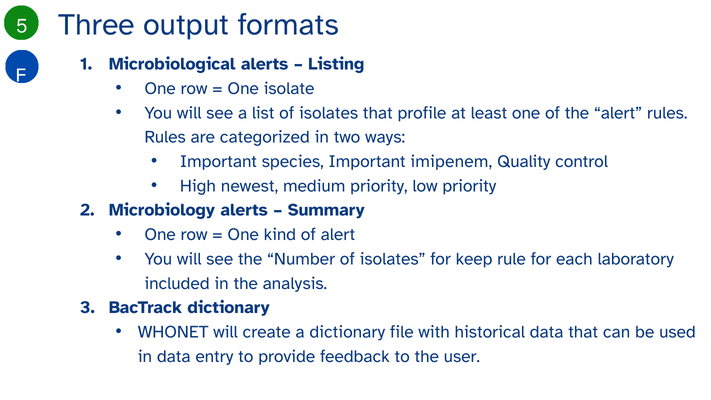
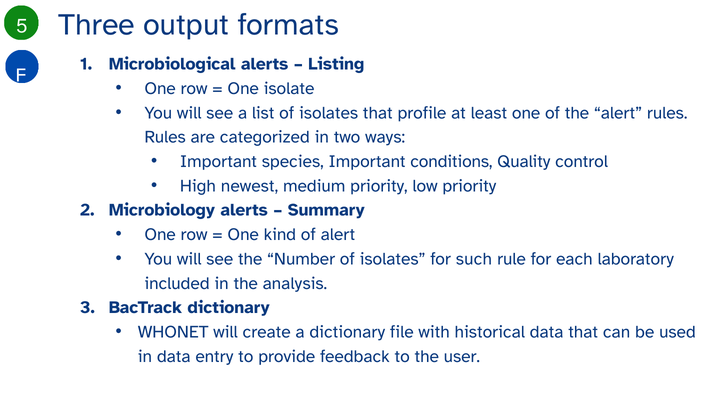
imipenem: imipenem -> conditions
keep: keep -> such
